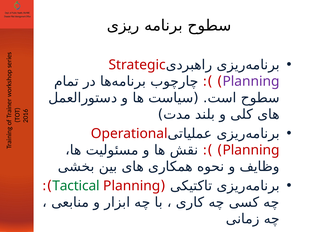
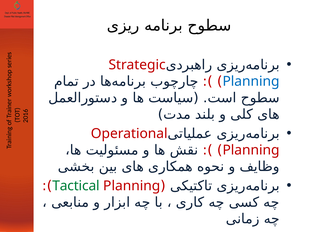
Planning at (251, 82) colour: purple -> blue
